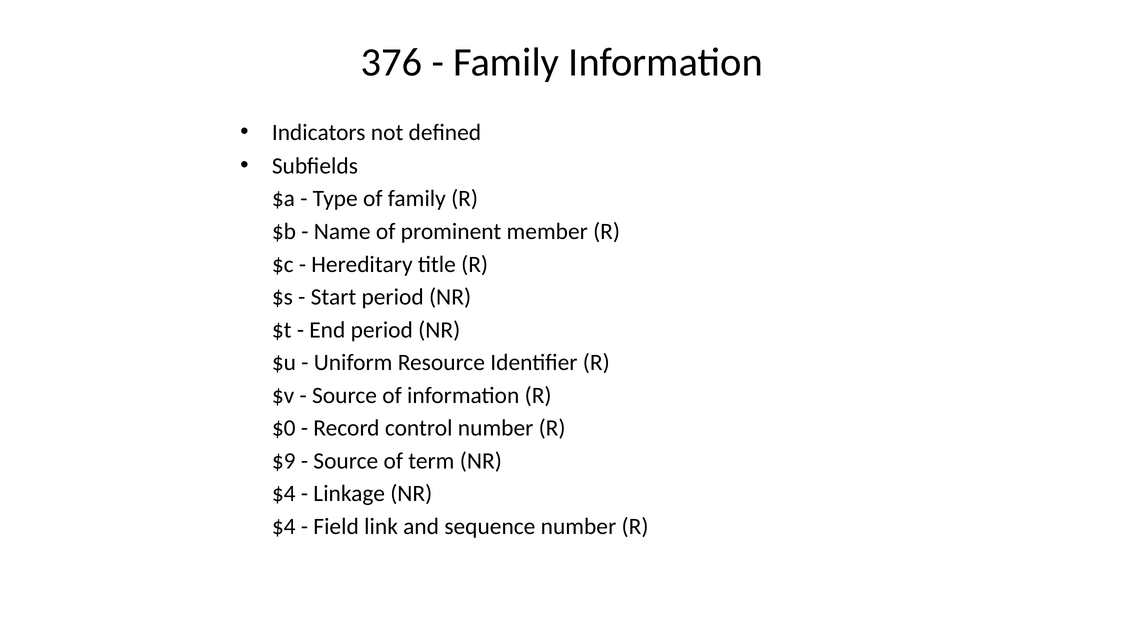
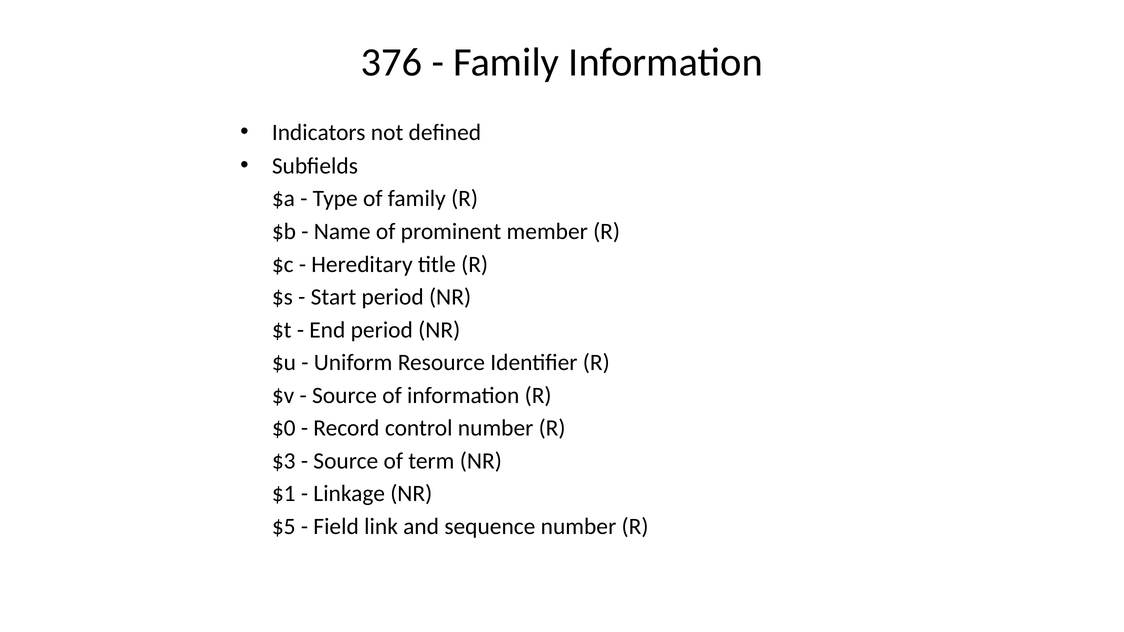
$9: $9 -> $3
$4 at (284, 494): $4 -> $1
$4 at (284, 527): $4 -> $5
